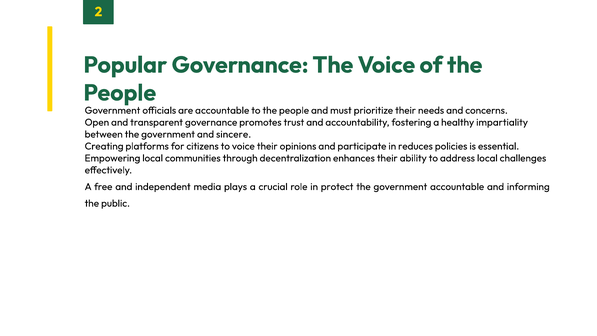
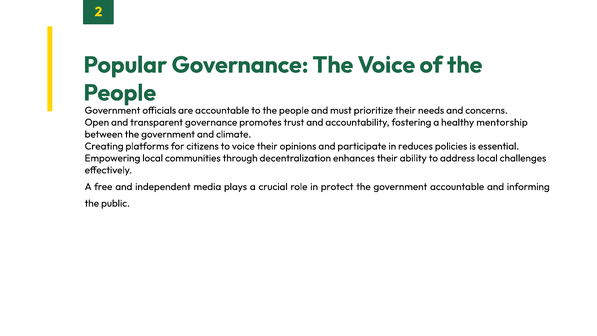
impartiality: impartiality -> mentorship
sincere: sincere -> climate
